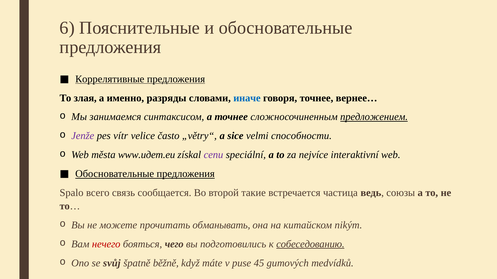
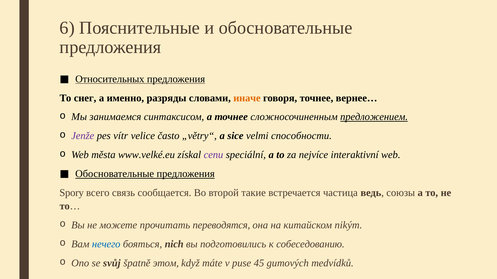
Коррелятивные: Коррелятивные -> Относительных
злая: злая -> снег
иначе colour: blue -> orange
www.идет.eu: www.идет.eu -> www.velké.eu
Spalo: Spalo -> Spory
обманывать: обманывать -> переводятся
нечего colour: red -> blue
чего: чего -> nich
собеседованию underline: present -> none
běžně: běžně -> этом
